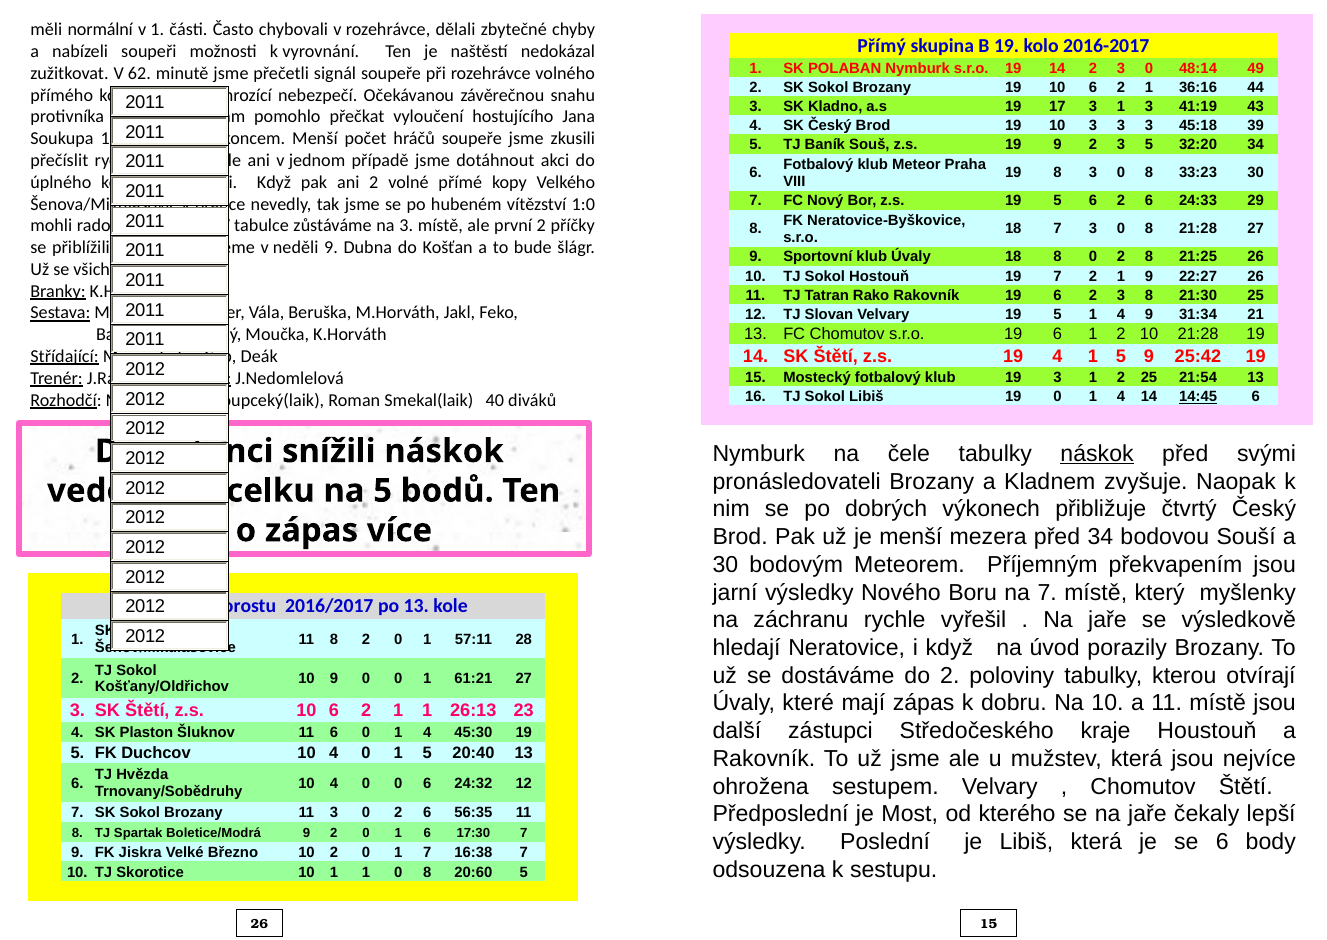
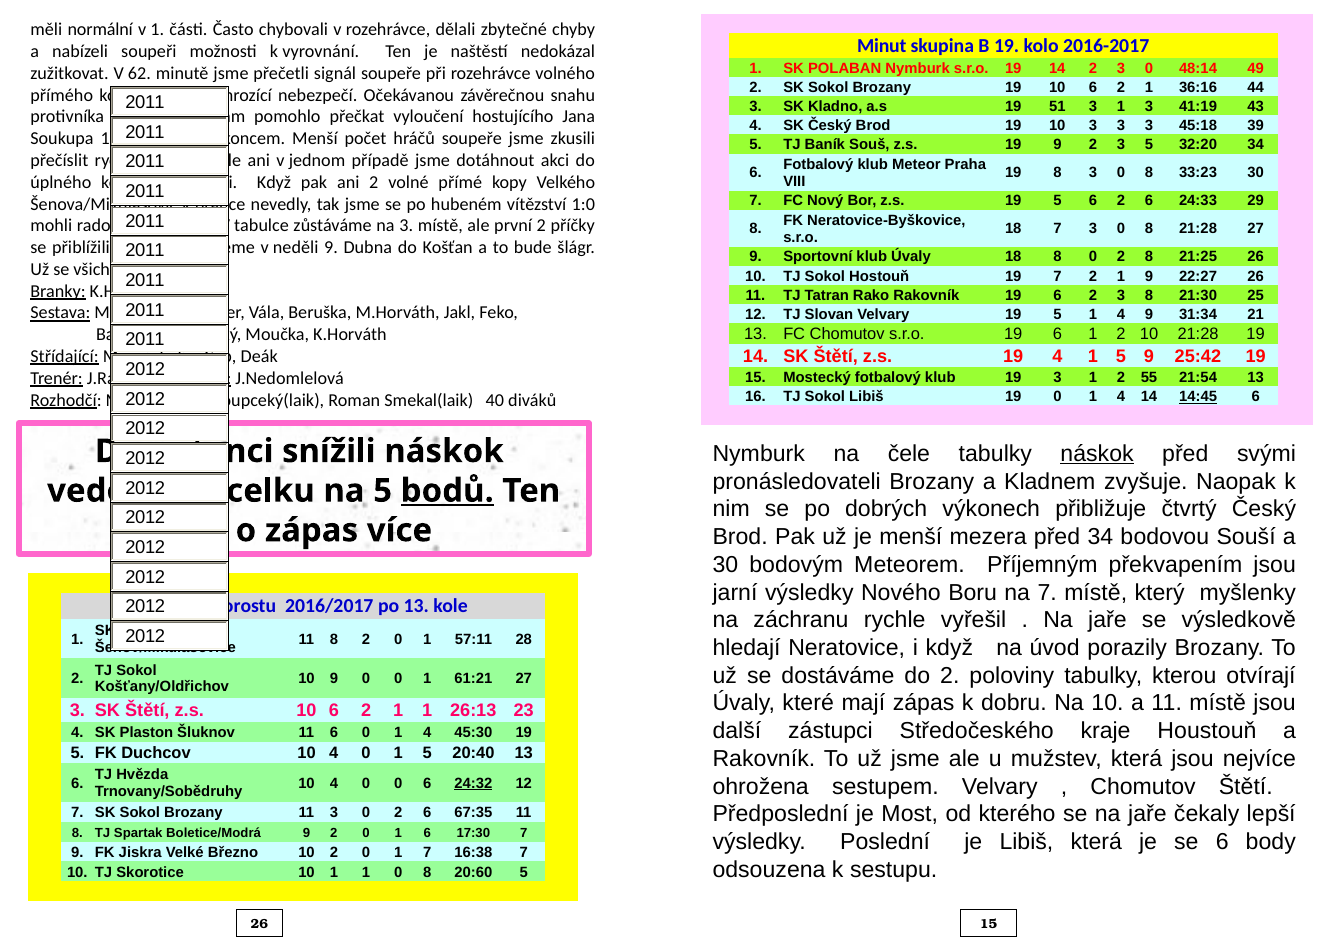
Přímý at (882, 46): Přímý -> Minut
17: 17 -> 51
2 25: 25 -> 55
bodů at (447, 491) underline: none -> present
24:32 underline: none -> present
56:35: 56:35 -> 67:35
